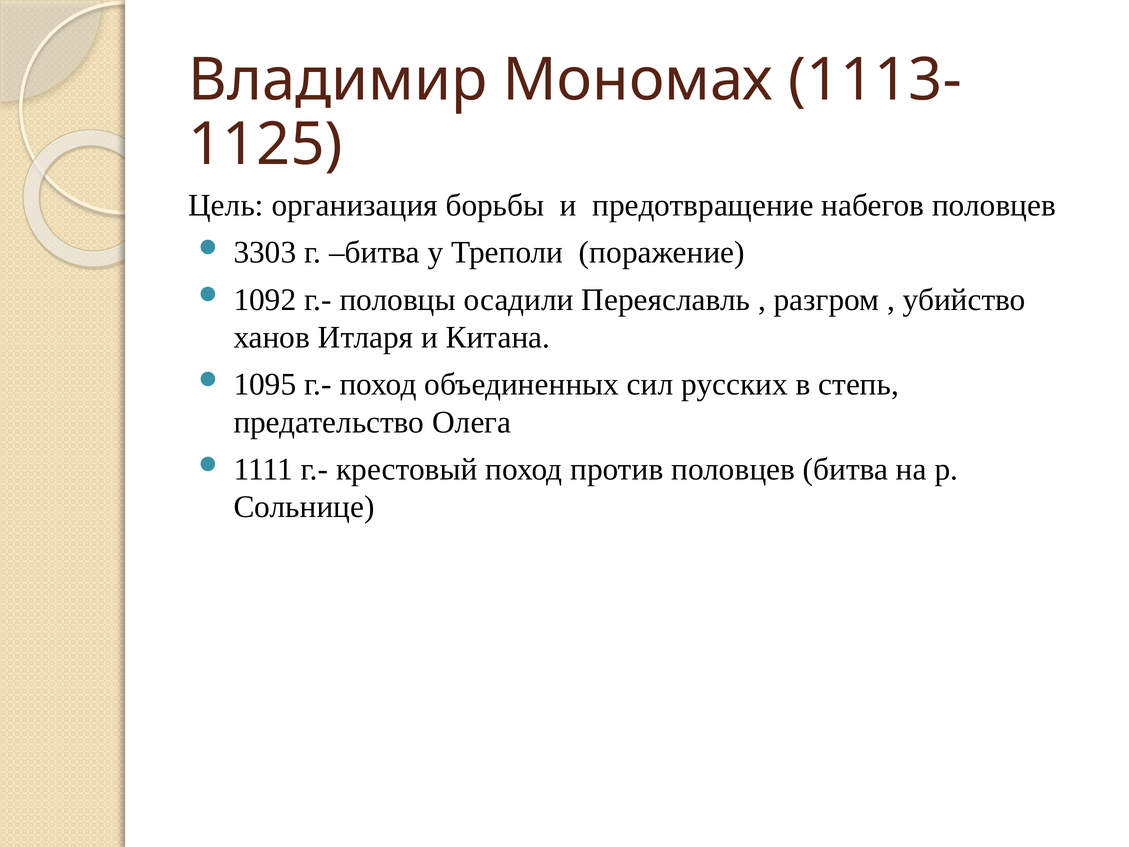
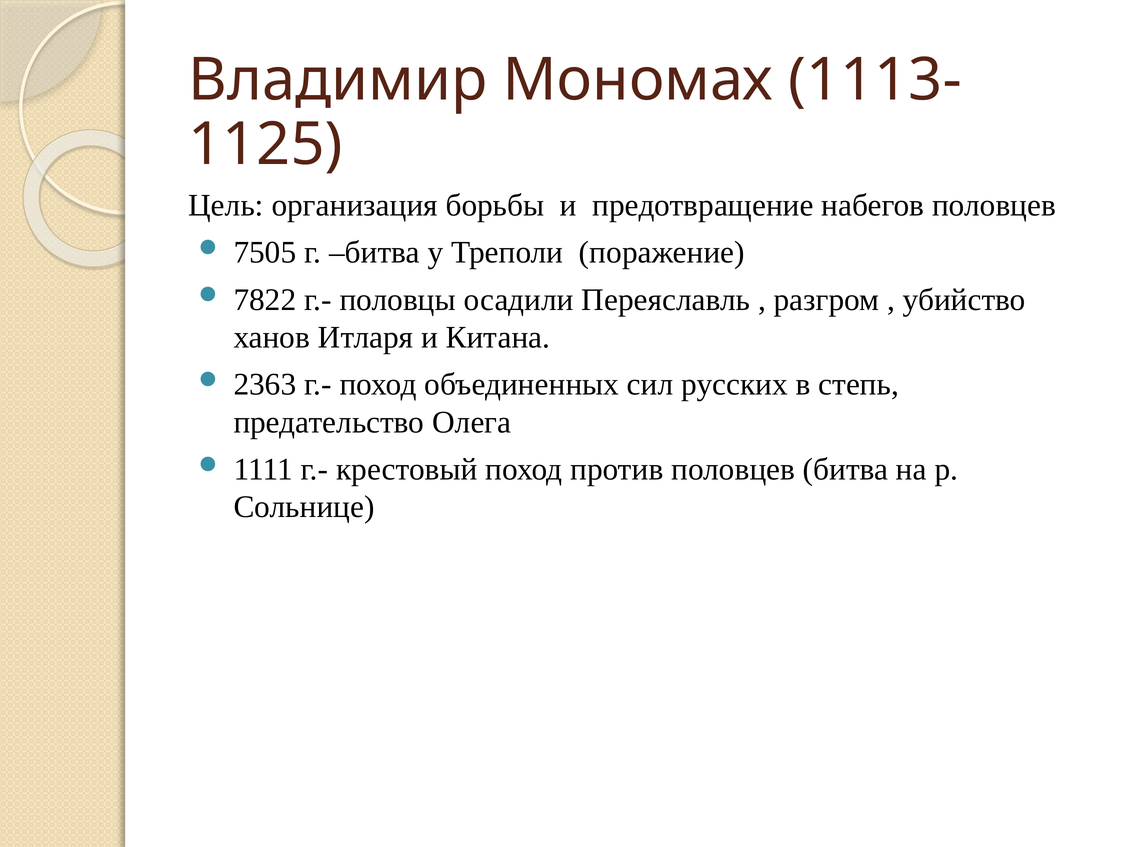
3303: 3303 -> 7505
1092: 1092 -> 7822
1095: 1095 -> 2363
